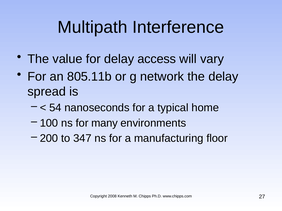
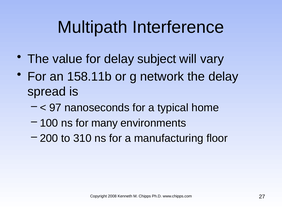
access: access -> subject
805.11b: 805.11b -> 158.11b
54: 54 -> 97
347: 347 -> 310
